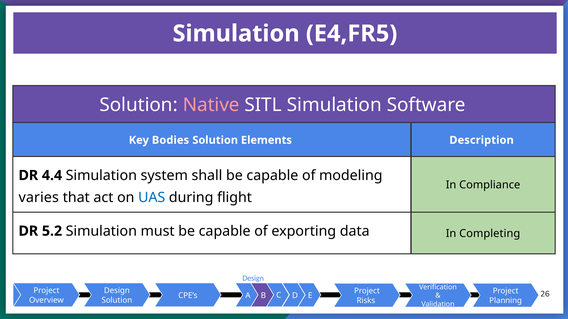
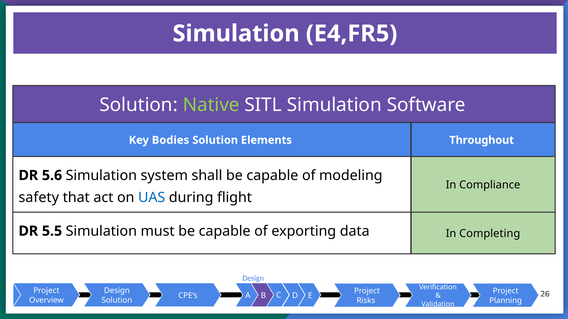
Native colour: pink -> light green
Description: Description -> Throughout
4.4: 4.4 -> 5.6
varies: varies -> safety
5.2: 5.2 -> 5.5
